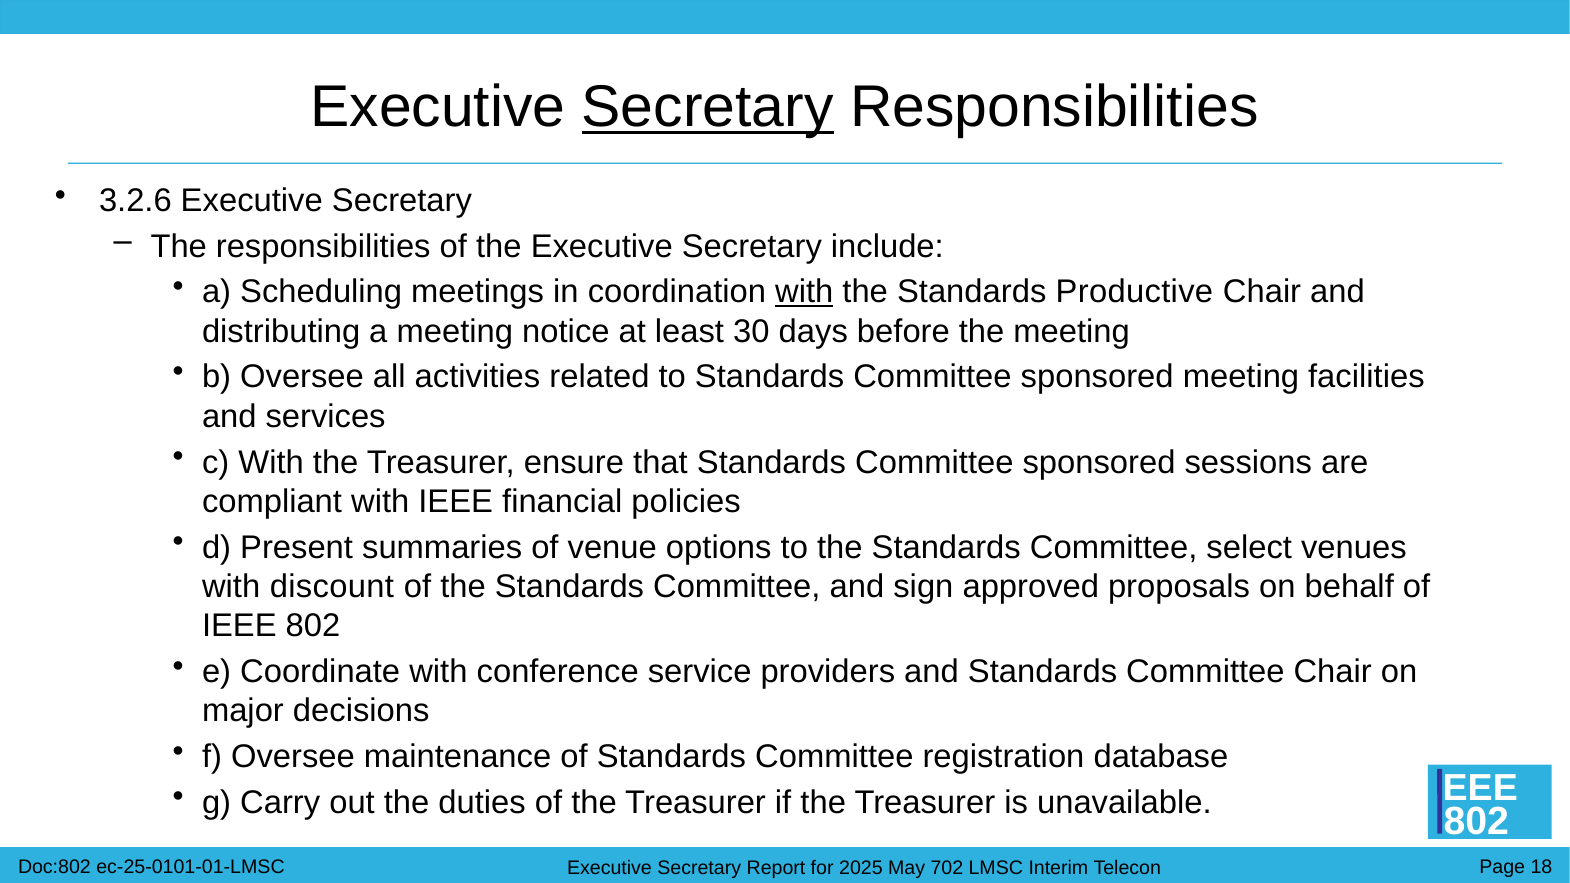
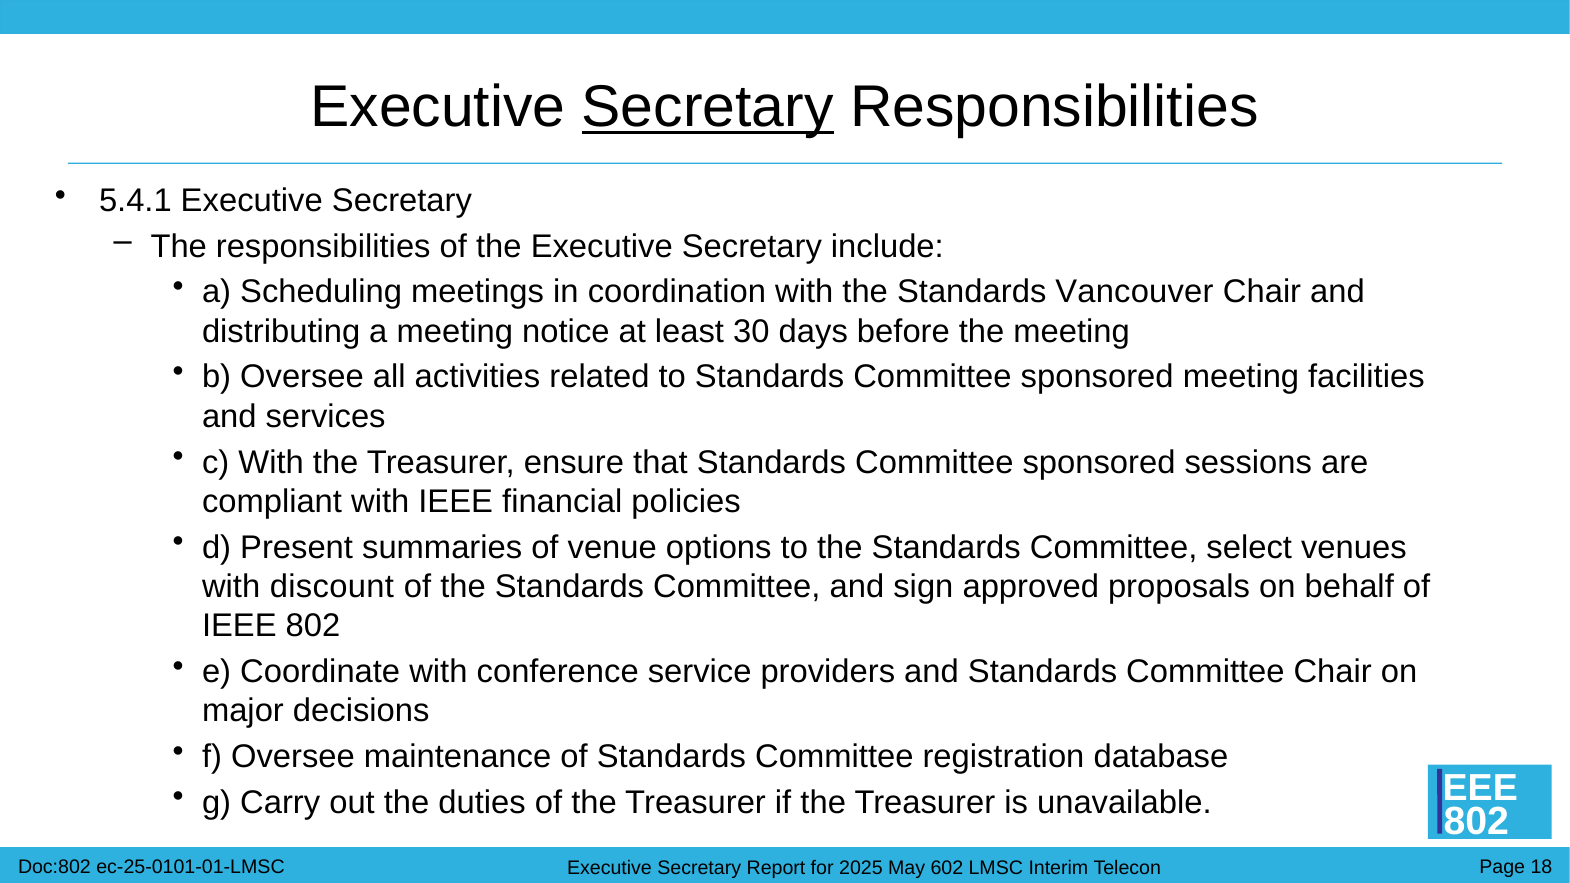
3.2.6: 3.2.6 -> 5.4.1
with at (804, 292) underline: present -> none
Productive: Productive -> Vancouver
702: 702 -> 602
